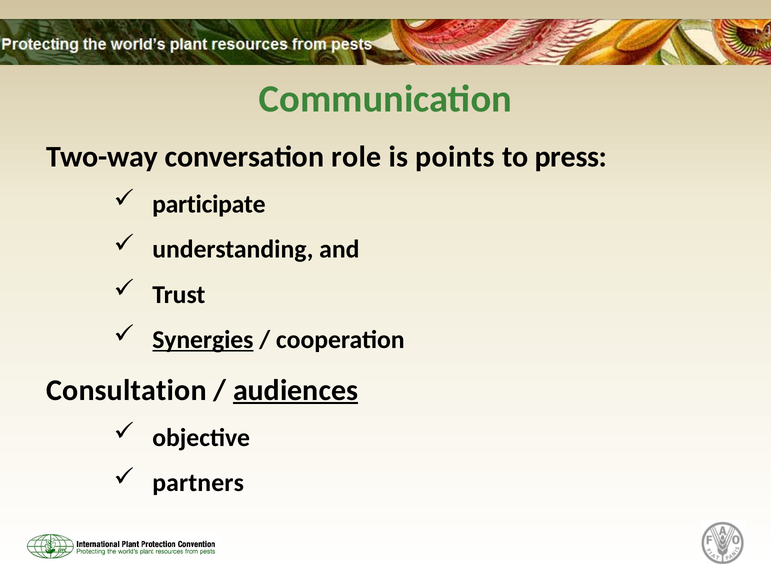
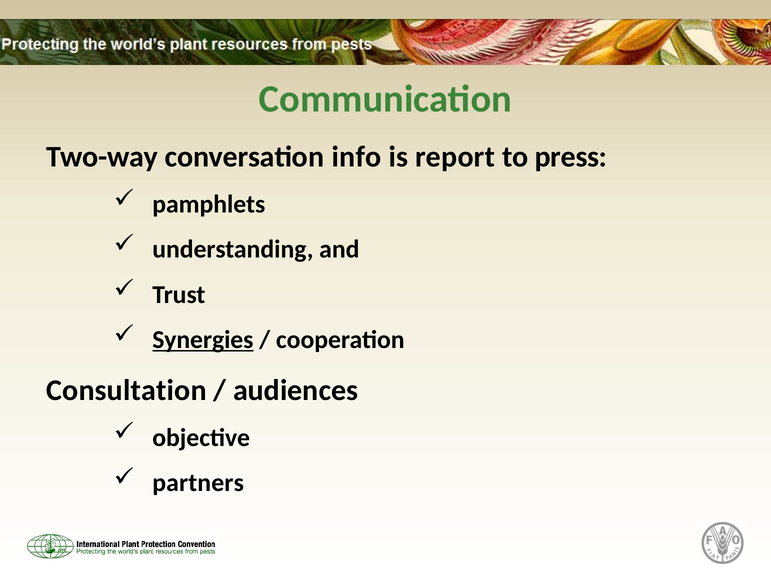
role: role -> info
points: points -> report
participate: participate -> pamphlets
audiences underline: present -> none
